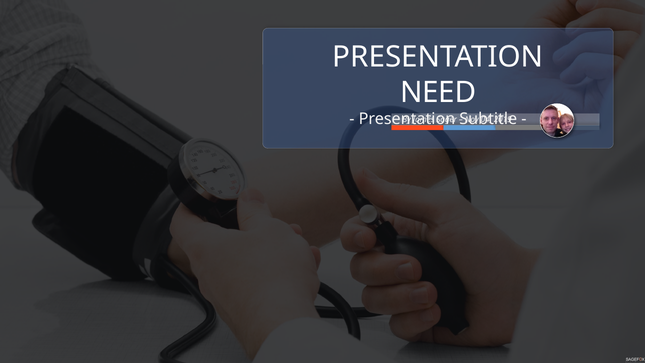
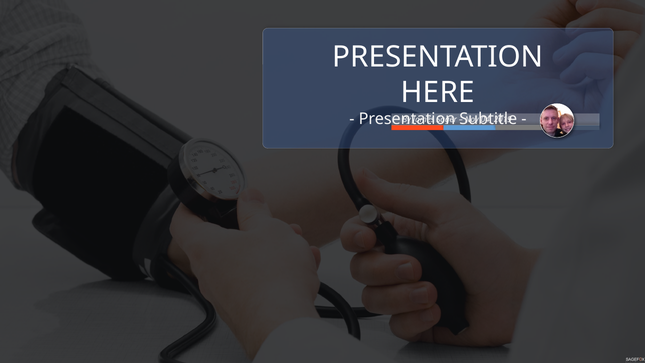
NEED: NEED -> HERE
